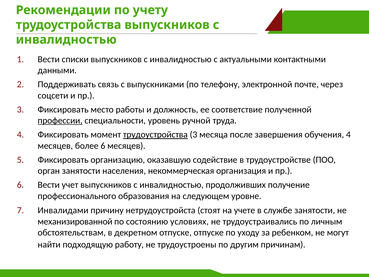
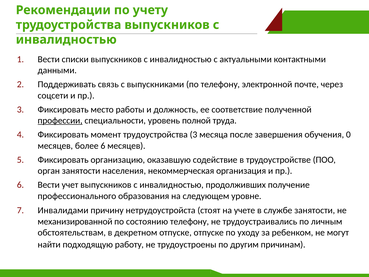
ручной: ручной -> полной
трудоустройства at (155, 135) underline: present -> none
обучения 4: 4 -> 0
состоянию условиях: условиях -> телефону
